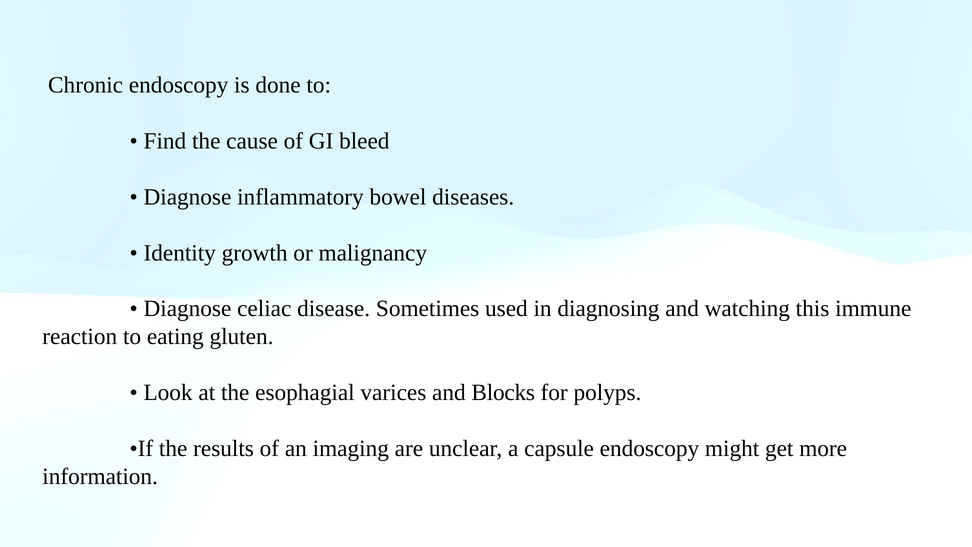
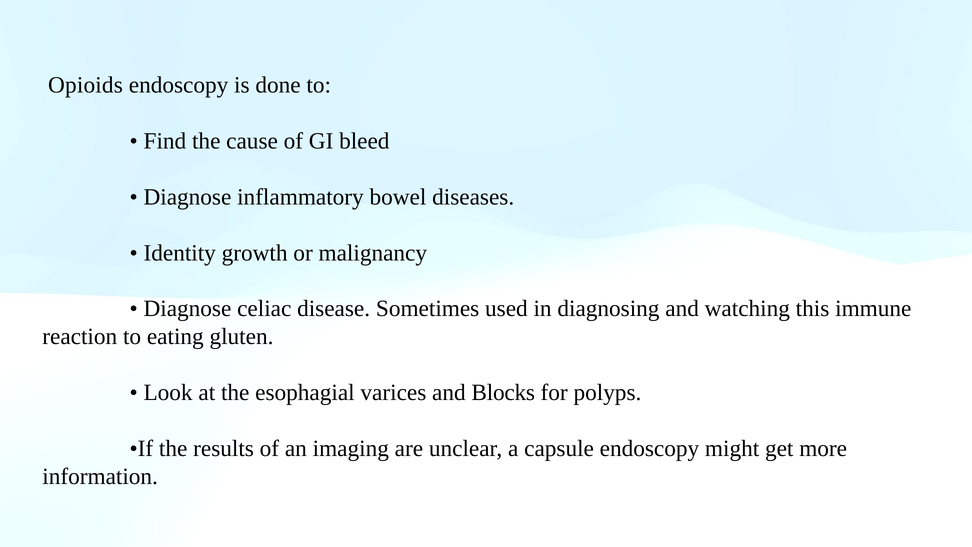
Chronic: Chronic -> Opioids
